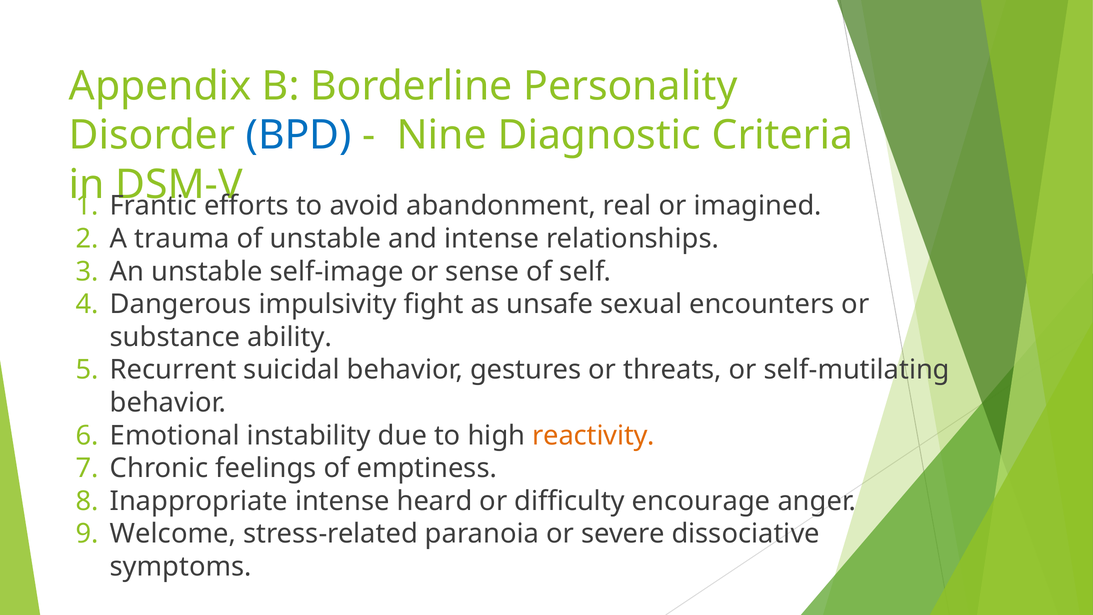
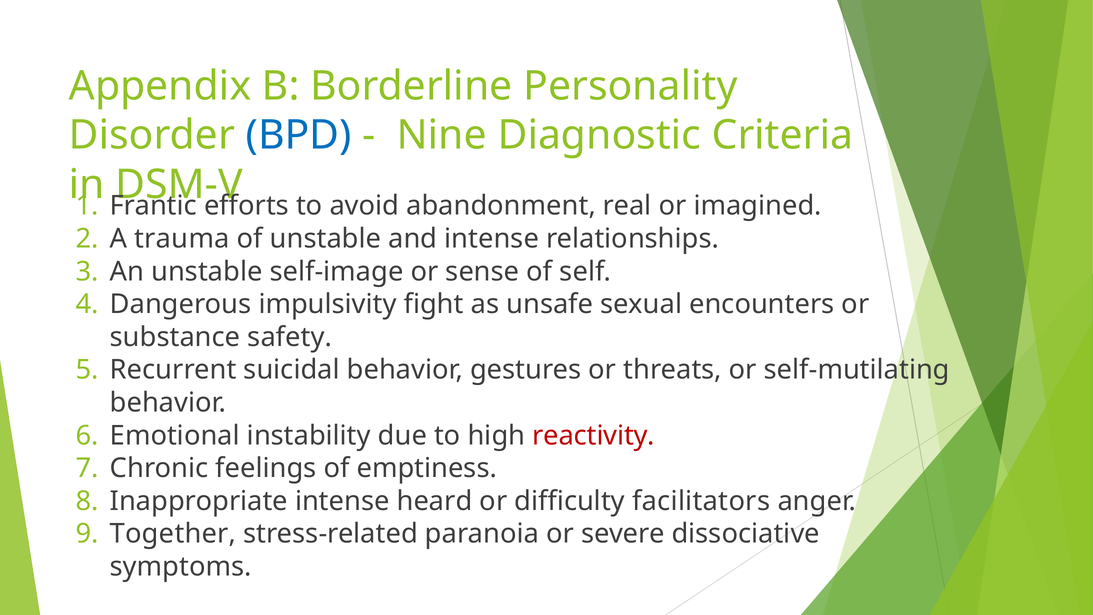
ability: ability -> safety
reactivity colour: orange -> red
encourage: encourage -> facilitators
Welcome: Welcome -> Together
